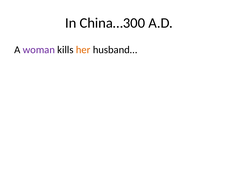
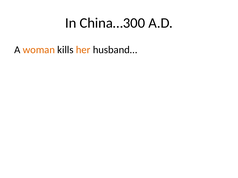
woman colour: purple -> orange
